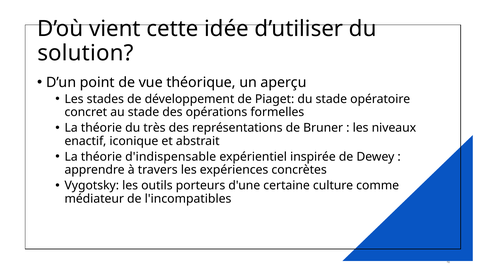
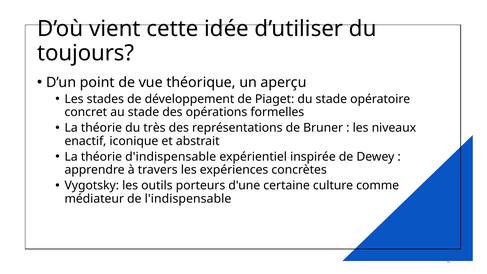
solution: solution -> toujours
l'incompatibles: l'incompatibles -> l'indispensable
